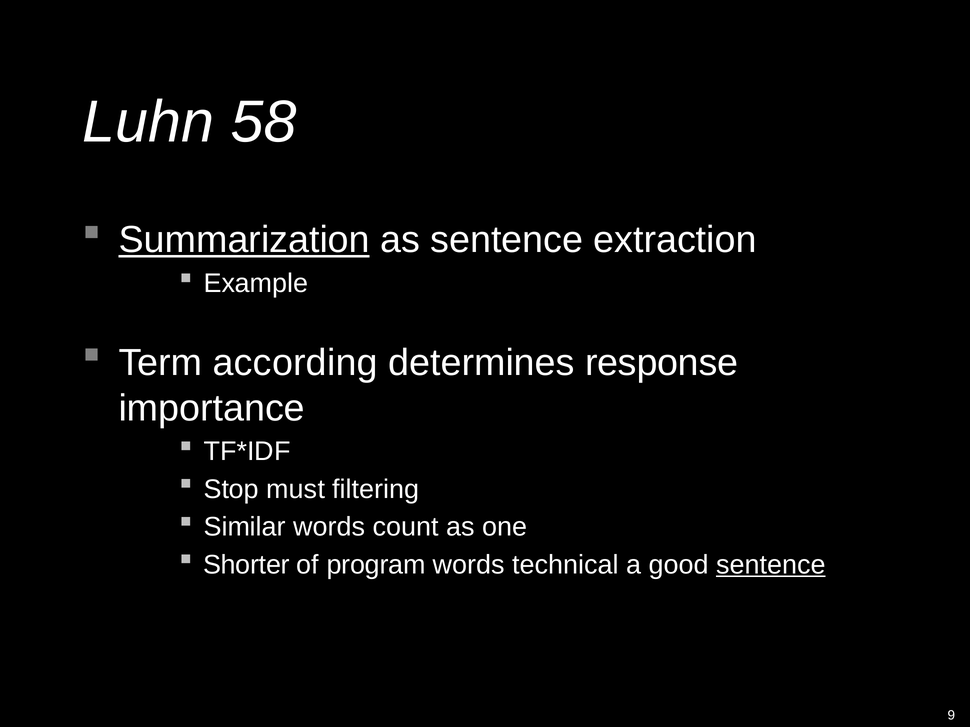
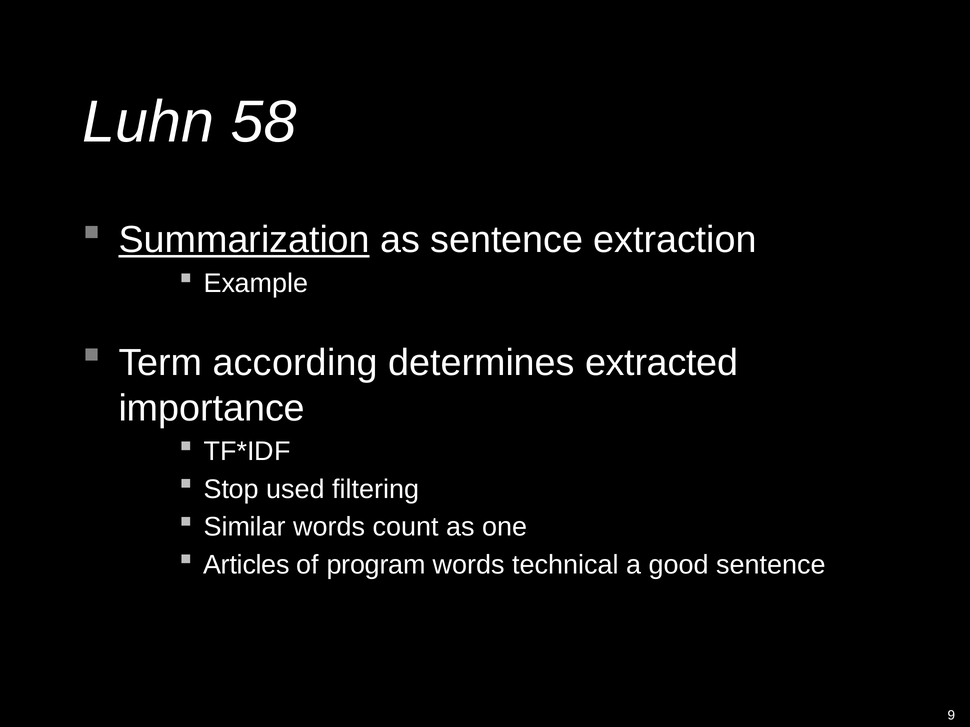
response: response -> extracted
must: must -> used
Shorter: Shorter -> Articles
sentence at (771, 565) underline: present -> none
